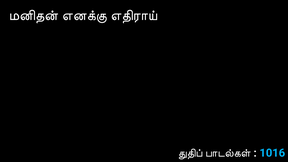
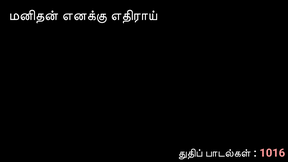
1016 colour: light blue -> pink
